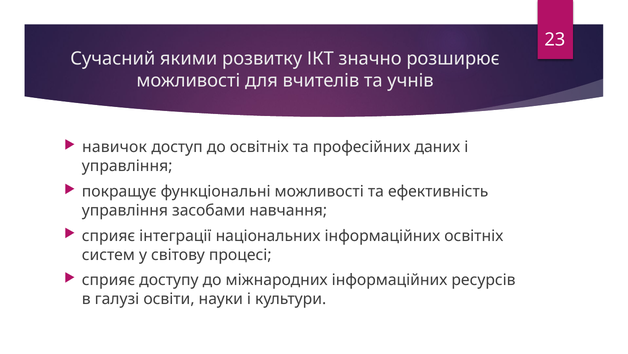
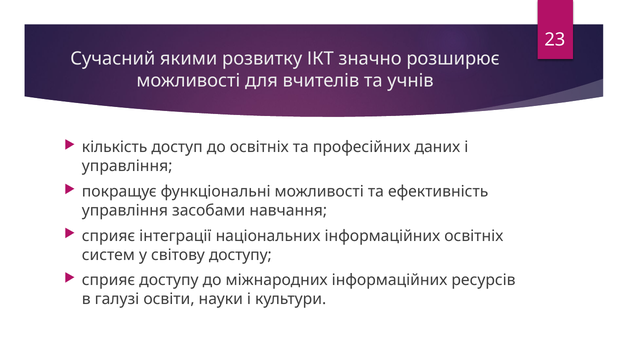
навичок: навичок -> кількість
світову процесі: процесі -> доступу
